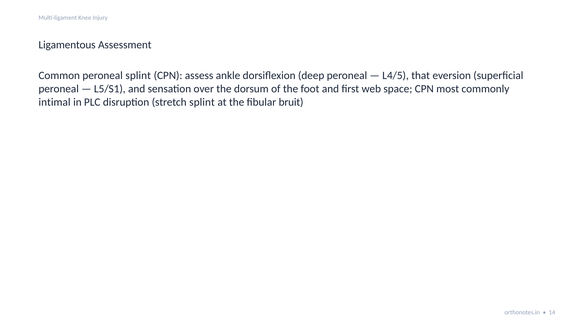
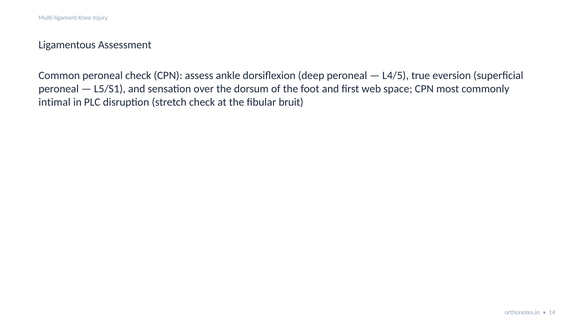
peroneal splint: splint -> check
that: that -> true
stretch splint: splint -> check
